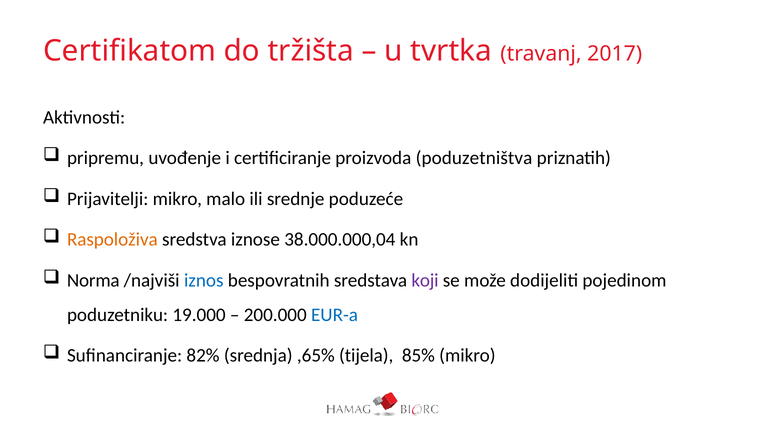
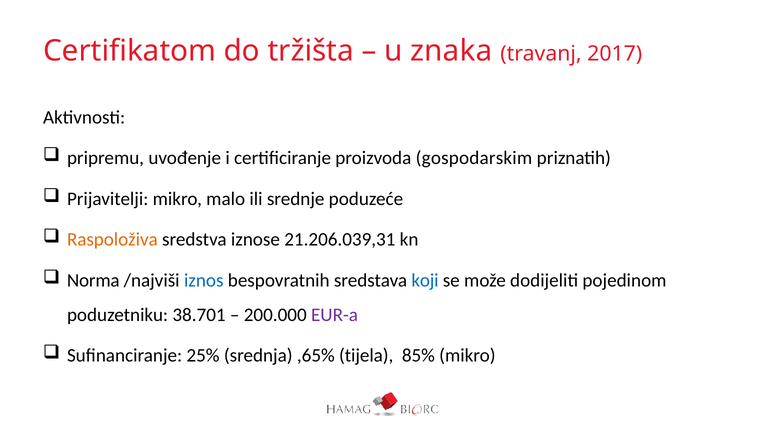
tvrtka: tvrtka -> znaka
poduzetništva: poduzetništva -> gospodarskim
38.000.000,04: 38.000.000,04 -> 21.206.039,31
koji colour: purple -> blue
19.000: 19.000 -> 38.701
EUR-a colour: blue -> purple
82%: 82% -> 25%
